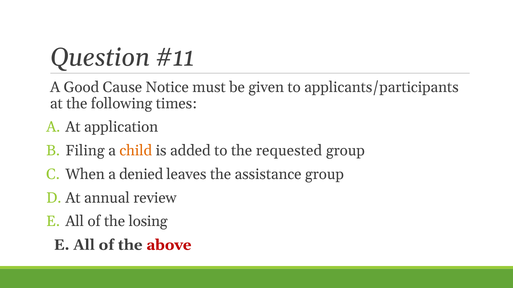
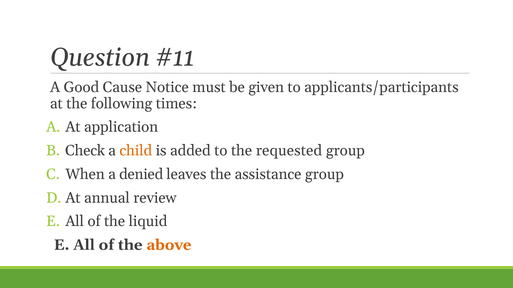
Filing: Filing -> Check
losing: losing -> liquid
above colour: red -> orange
